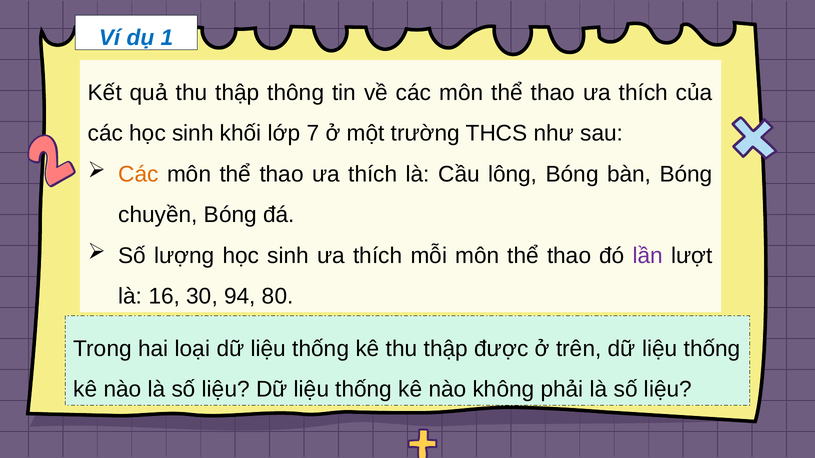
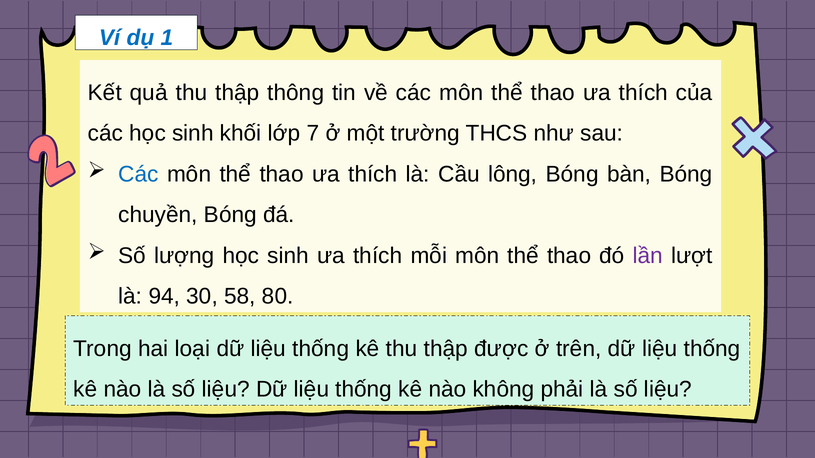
Các at (139, 174) colour: orange -> blue
16: 16 -> 94
94: 94 -> 58
